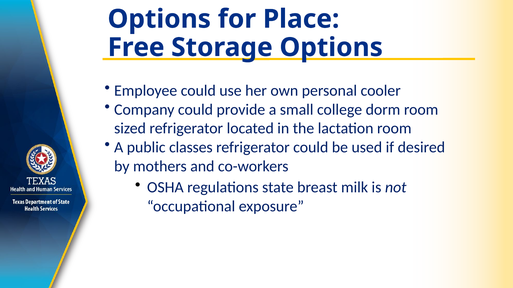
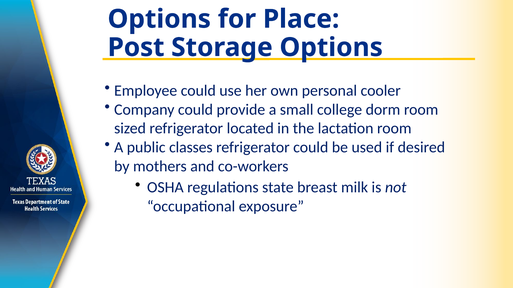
Free: Free -> Post
